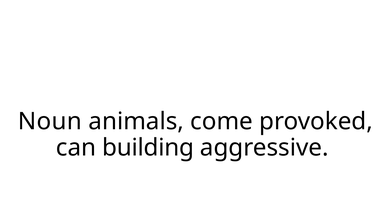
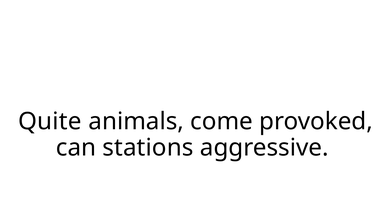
Noun: Noun -> Quite
building: building -> stations
